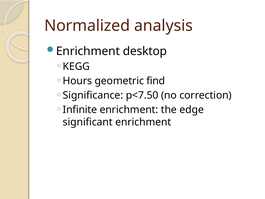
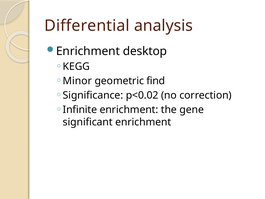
Normalized: Normalized -> Differential
Hours: Hours -> Minor
p<7.50: p<7.50 -> p<0.02
edge: edge -> gene
